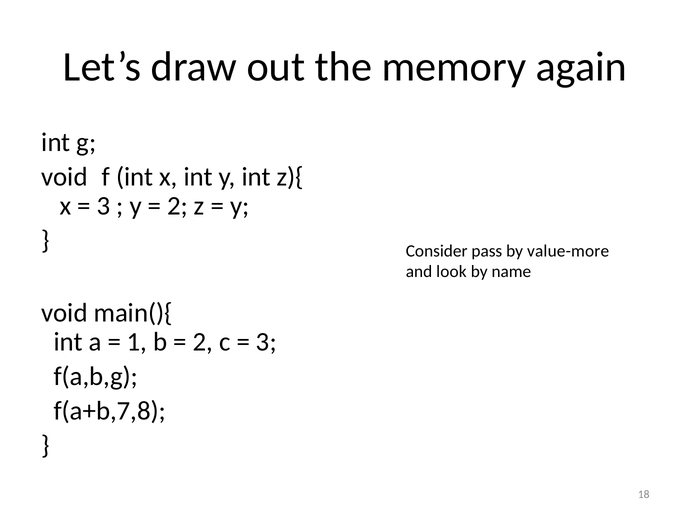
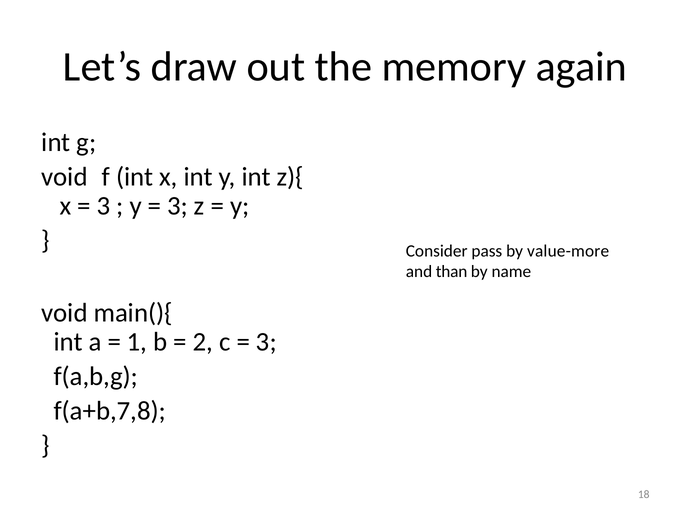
2 at (177, 206): 2 -> 3
look: look -> than
